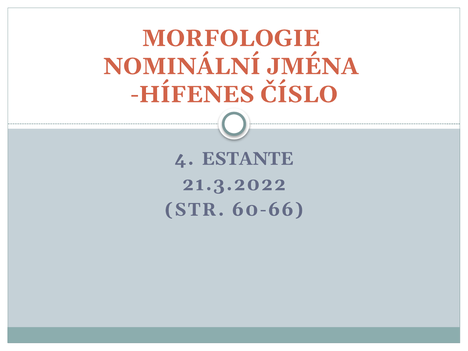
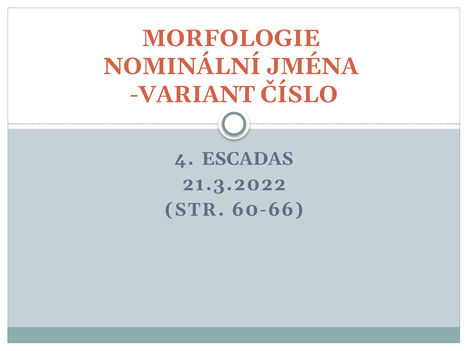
HÍFENES: HÍFENES -> VARIANT
ESTANTE: ESTANTE -> ESCADAS
